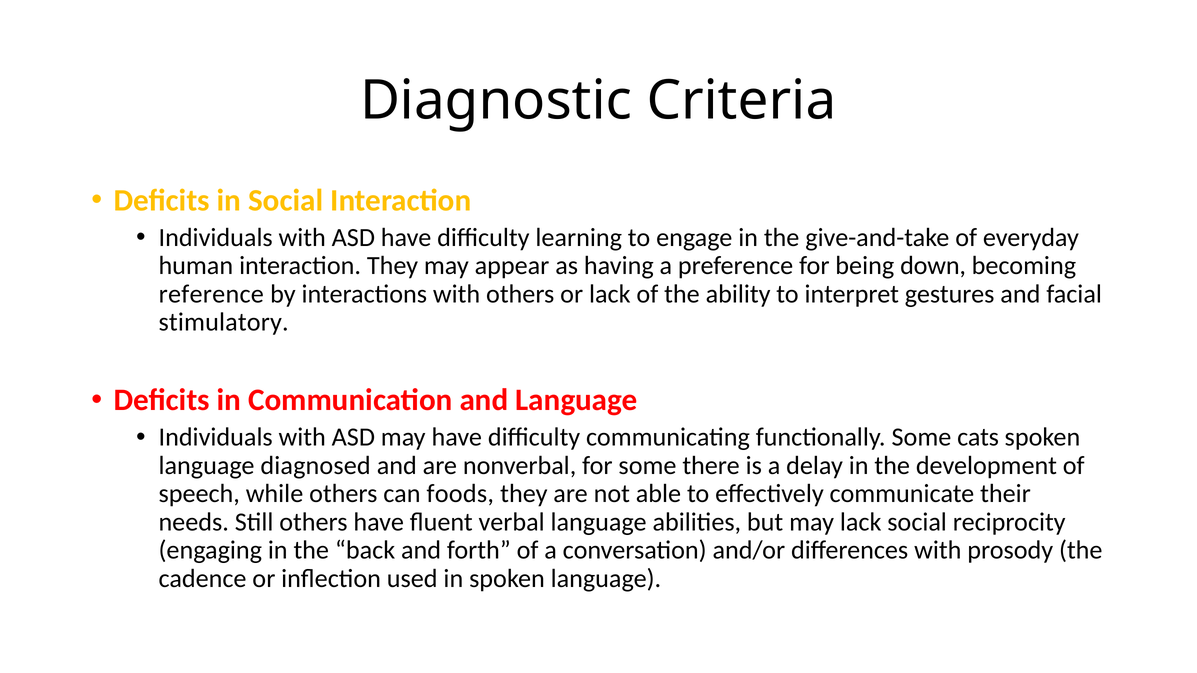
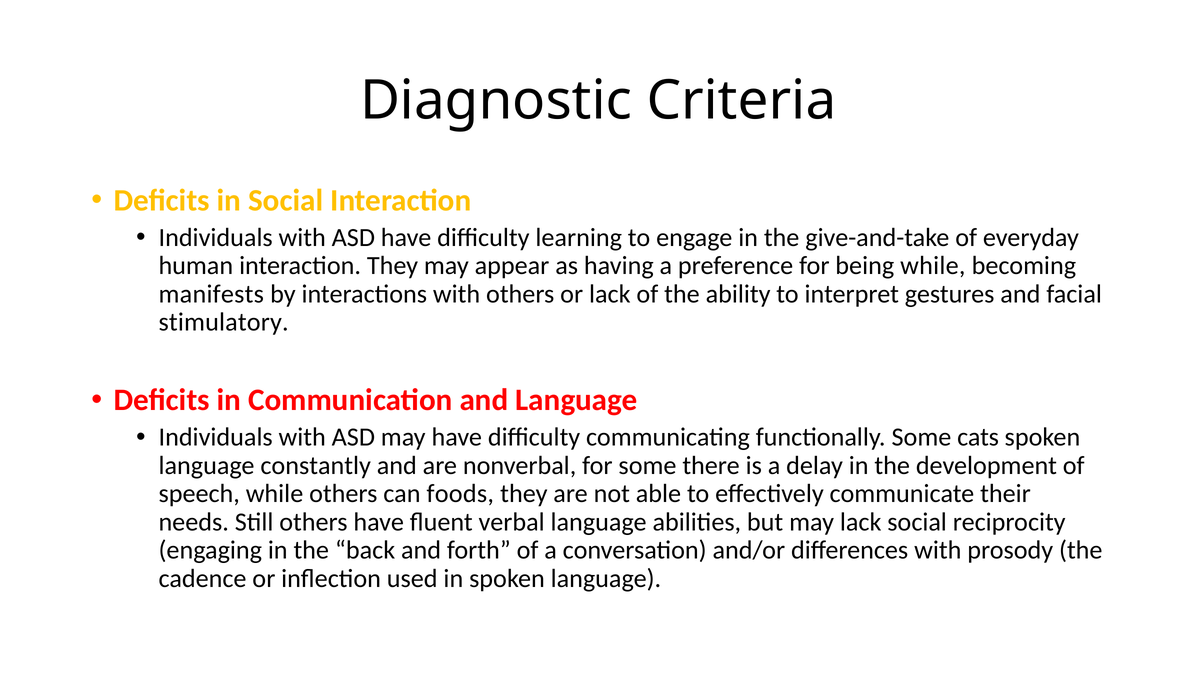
being down: down -> while
reference: reference -> manifests
diagnosed: diagnosed -> constantly
